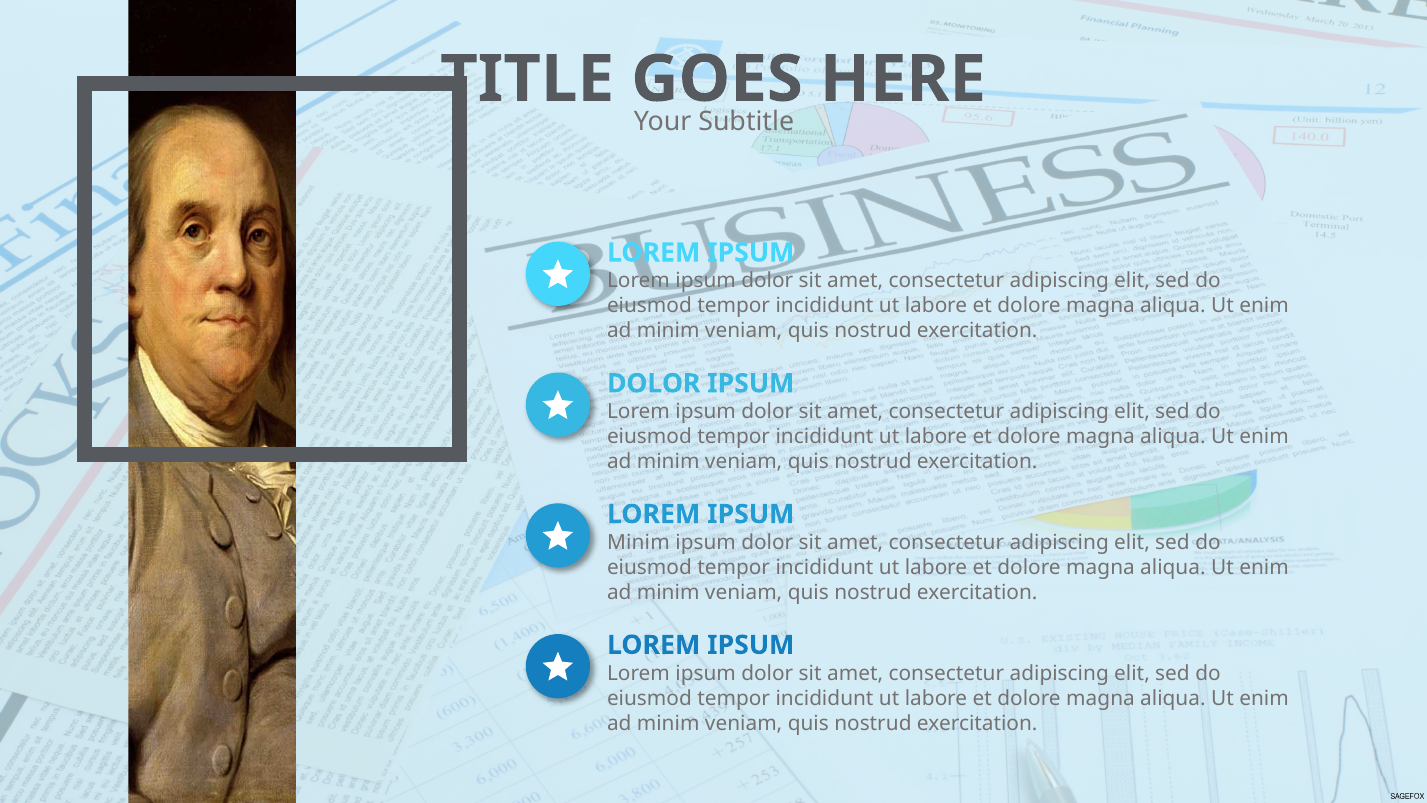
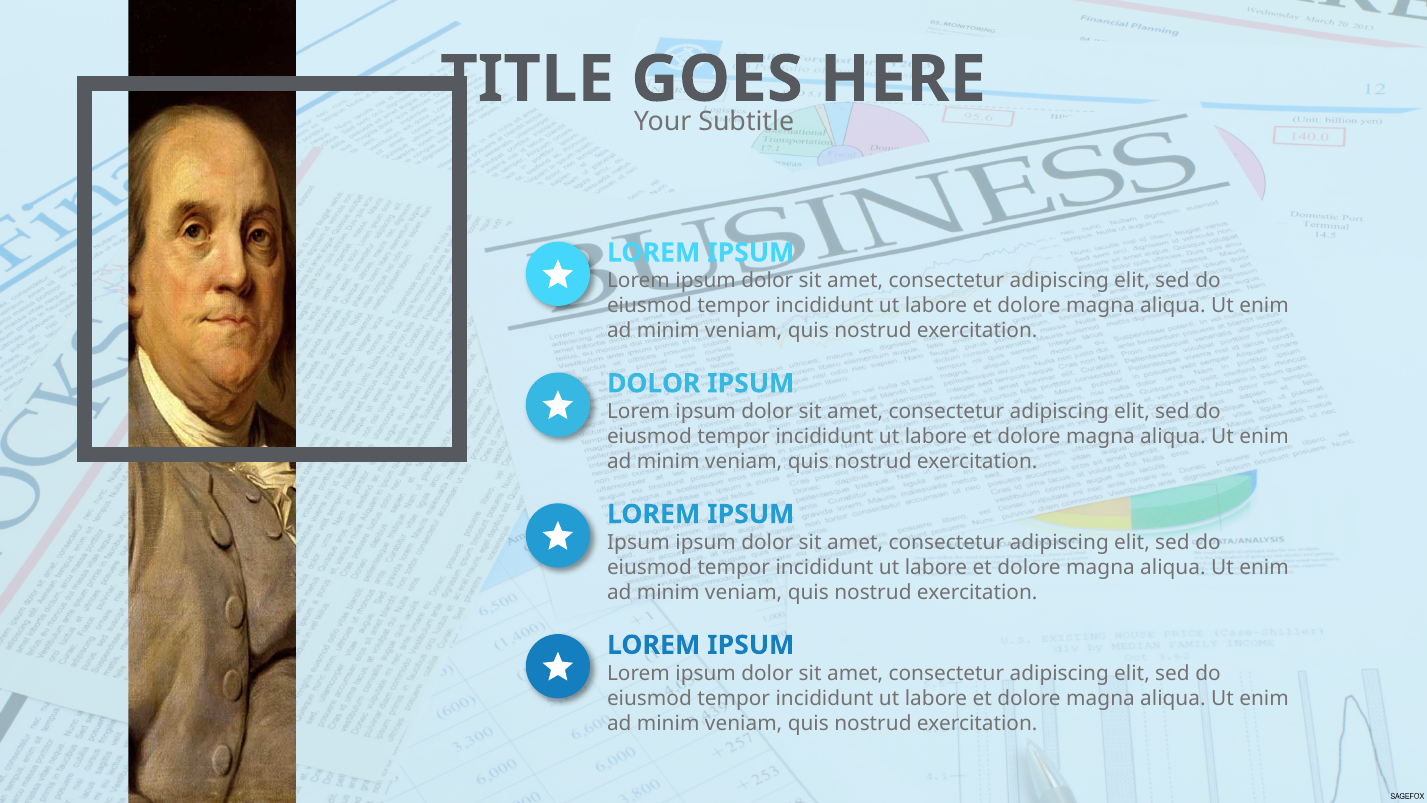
Minim at (638, 542): Minim -> Ipsum
